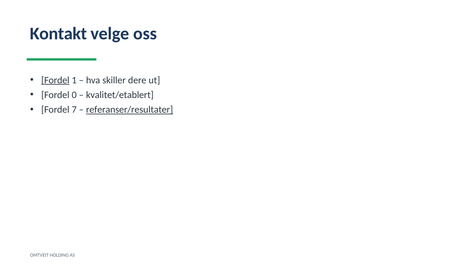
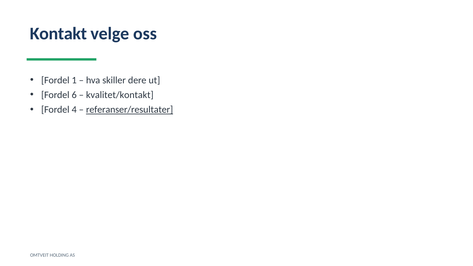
Fordel at (55, 80) underline: present -> none
0: 0 -> 6
kvalitet/etablert: kvalitet/etablert -> kvalitet/kontakt
7: 7 -> 4
